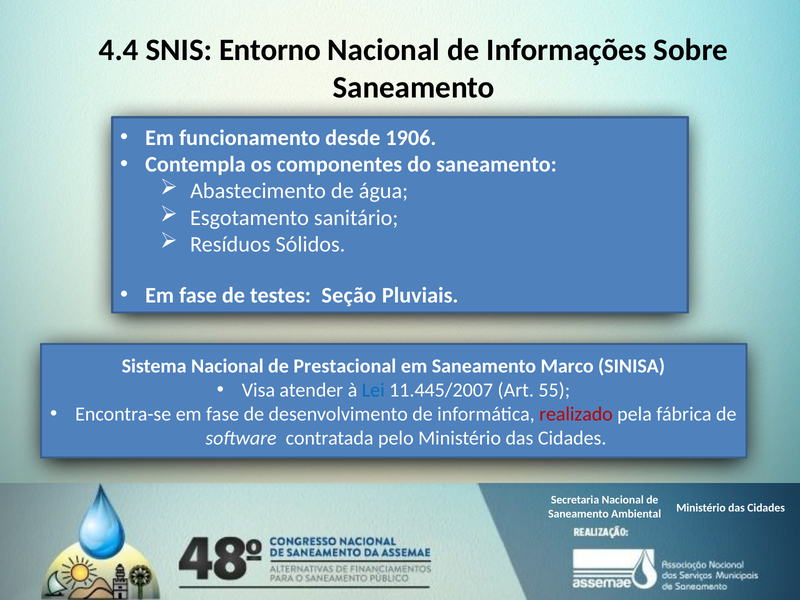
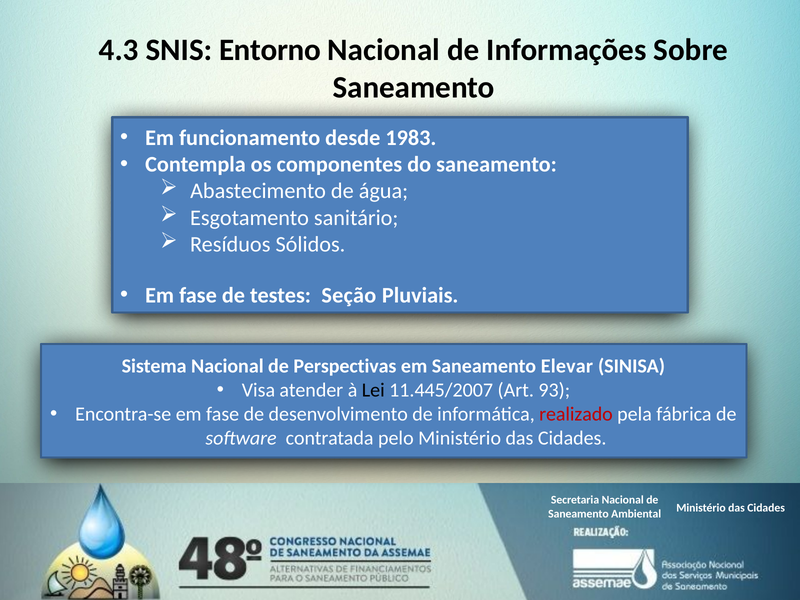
4.4: 4.4 -> 4.3
1906: 1906 -> 1983
Prestacional: Prestacional -> Perspectivas
Marco: Marco -> Elevar
Lei colour: blue -> black
55: 55 -> 93
